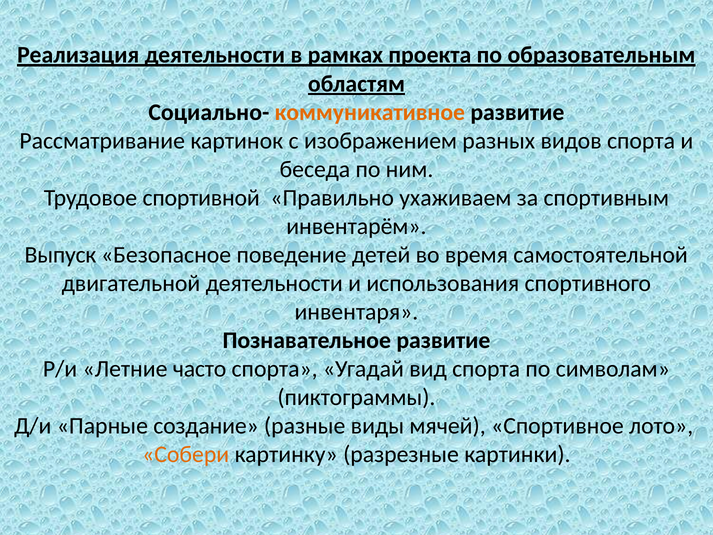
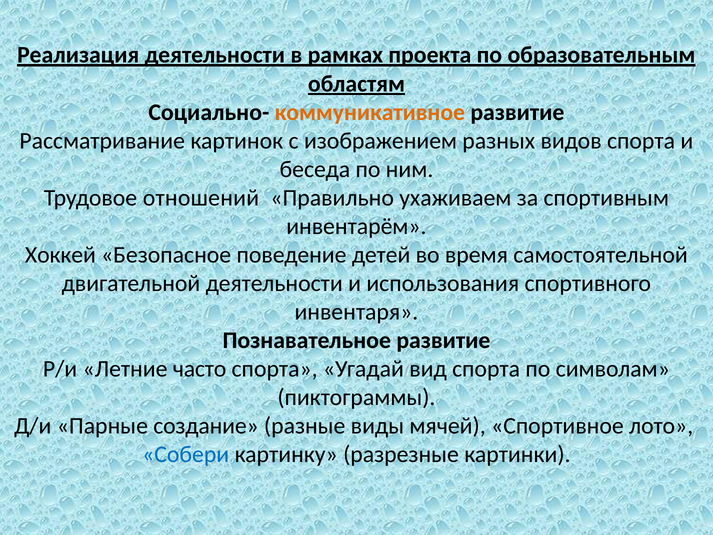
спортивной: спортивной -> отношений
Выпуск: Выпуск -> Хоккей
Собери colour: orange -> blue
